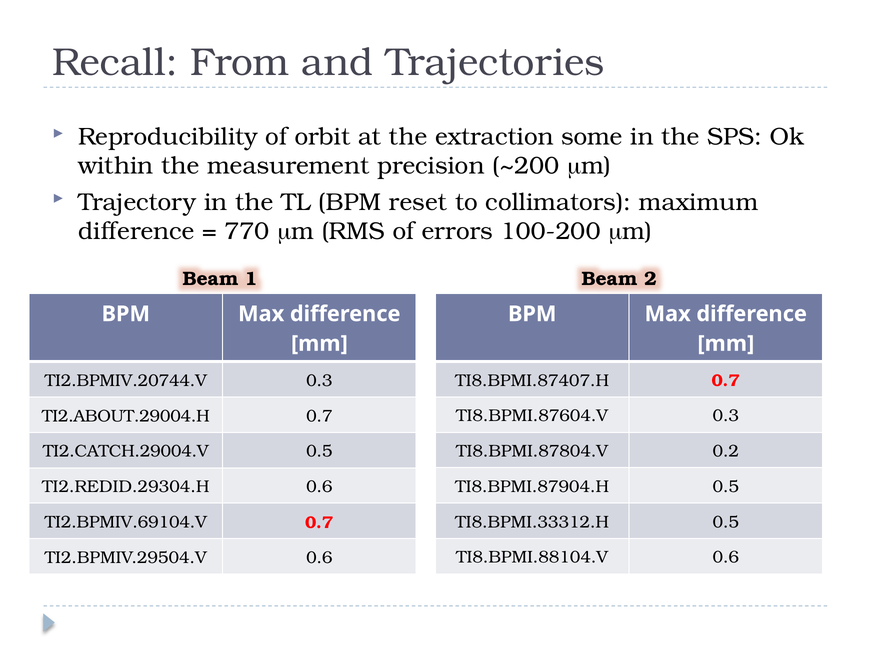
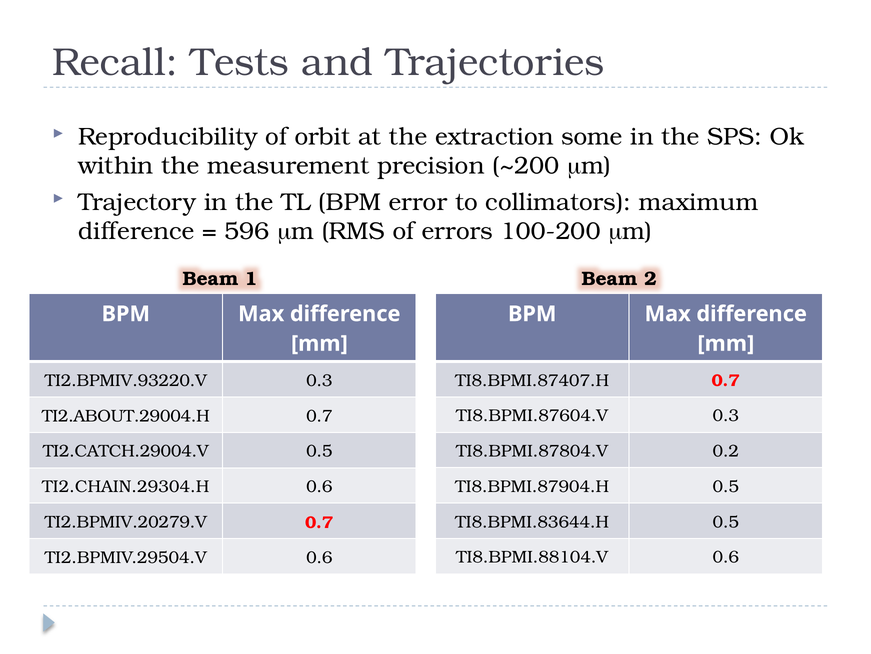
From: From -> Tests
reset: reset -> error
770: 770 -> 596
TI2.BPMIV.20744.V: TI2.BPMIV.20744.V -> TI2.BPMIV.93220.V
TI2.REDID.29304.H: TI2.REDID.29304.H -> TI2.CHAIN.29304.H
TI8.BPMI.33312.H: TI8.BPMI.33312.H -> TI8.BPMI.83644.H
TI2.BPMIV.69104.V: TI2.BPMIV.69104.V -> TI2.BPMIV.20279.V
